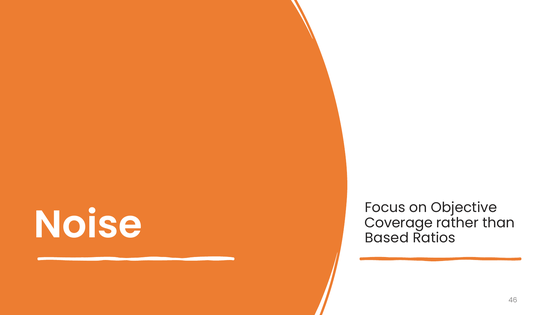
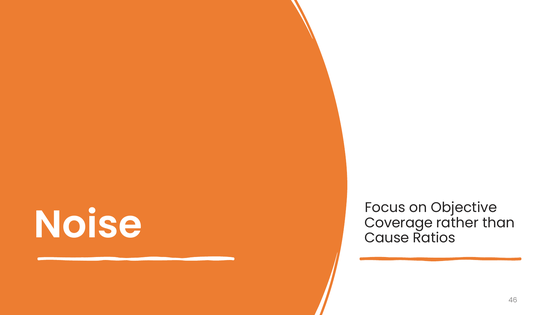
Based: Based -> Cause
